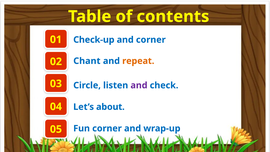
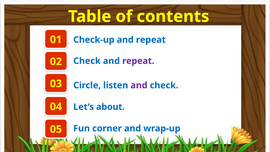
corner at (151, 40): corner -> repeat
Chant at (87, 61): Chant -> Check
repeat at (138, 61) colour: orange -> purple
